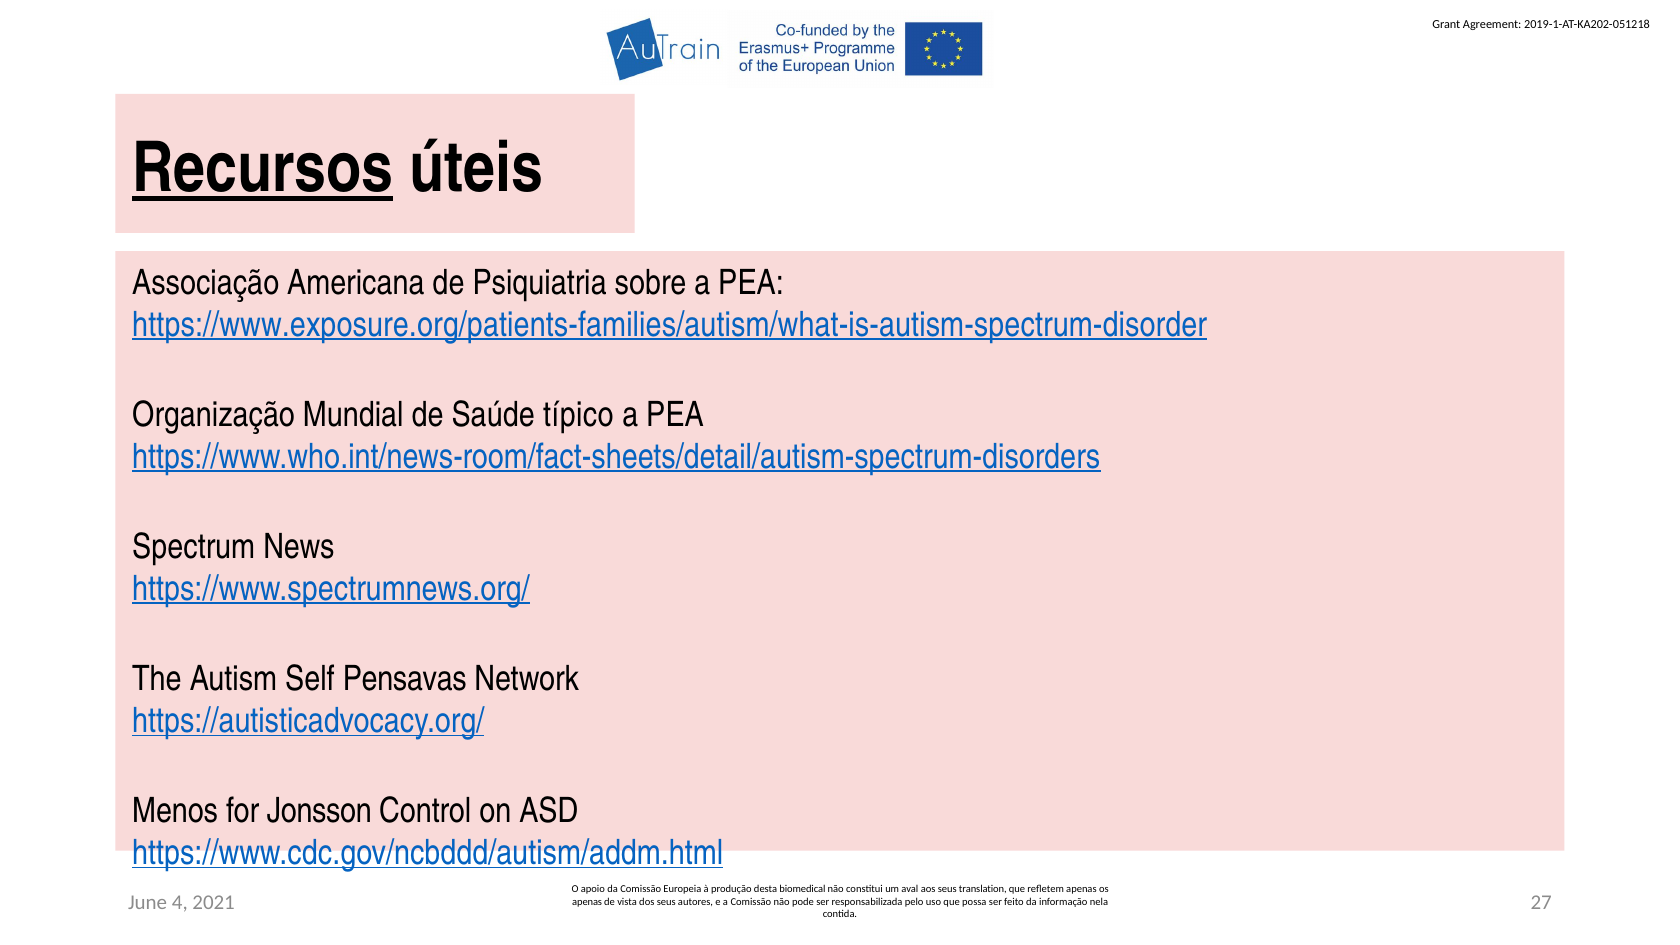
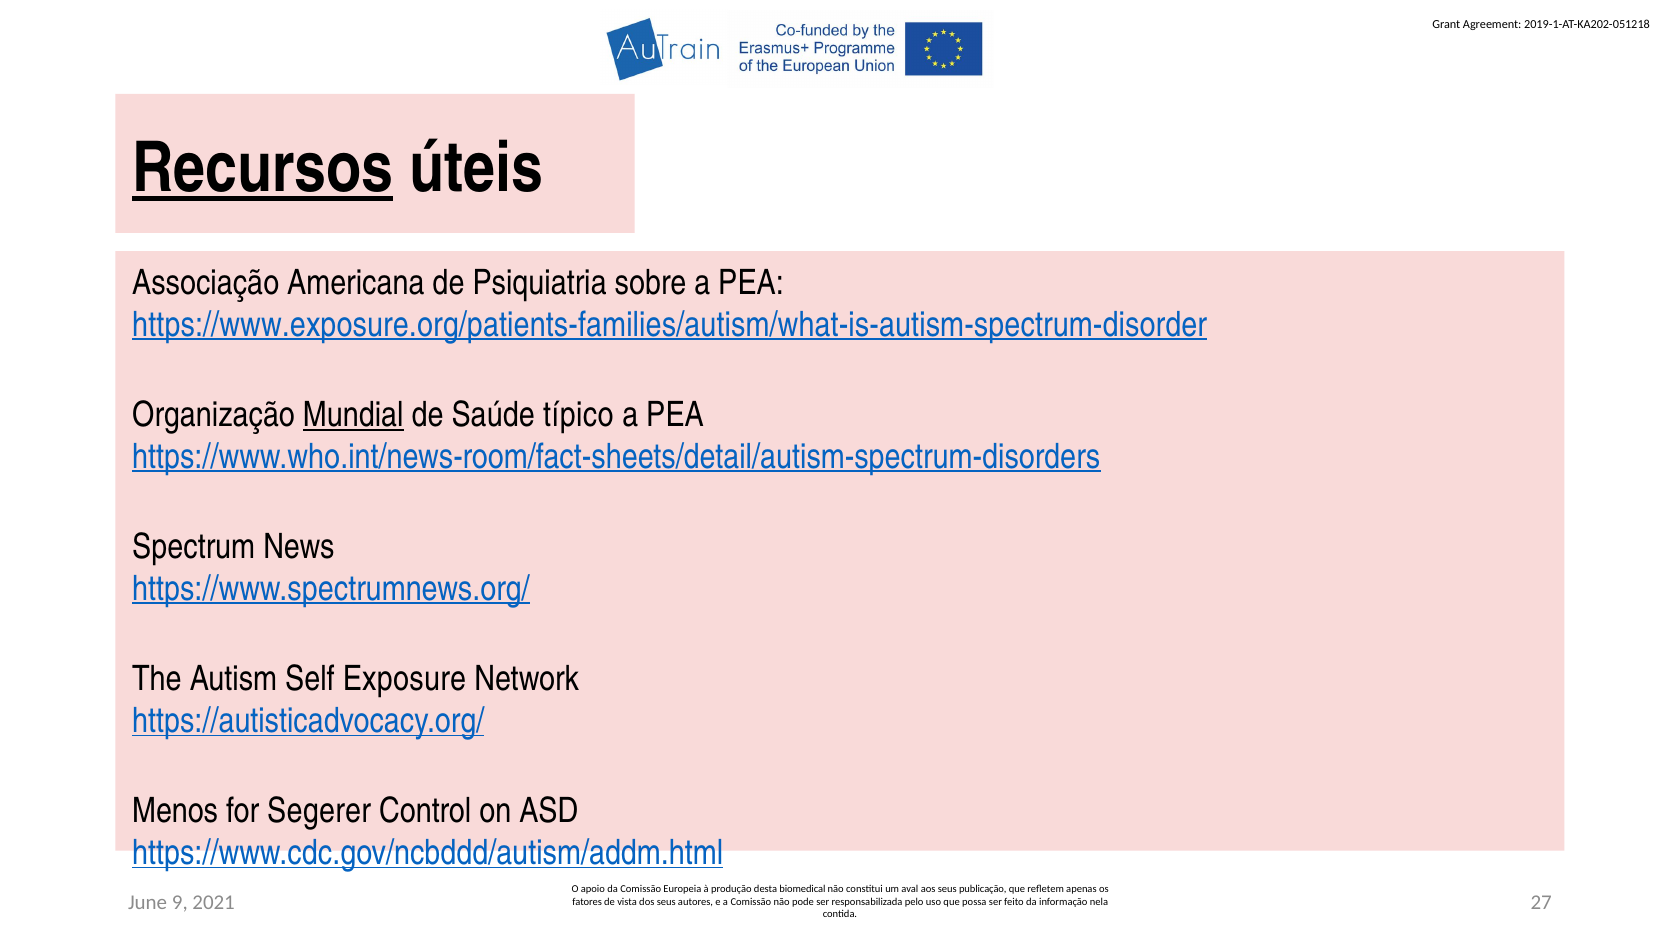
Mundial underline: none -> present
Pensavas: Pensavas -> Exposure
Jonsson: Jonsson -> Segerer
translation: translation -> publicação
4: 4 -> 9
apenas at (587, 902): apenas -> fatores
